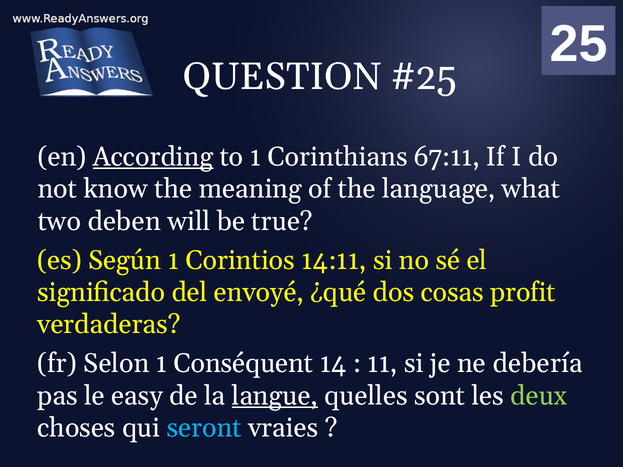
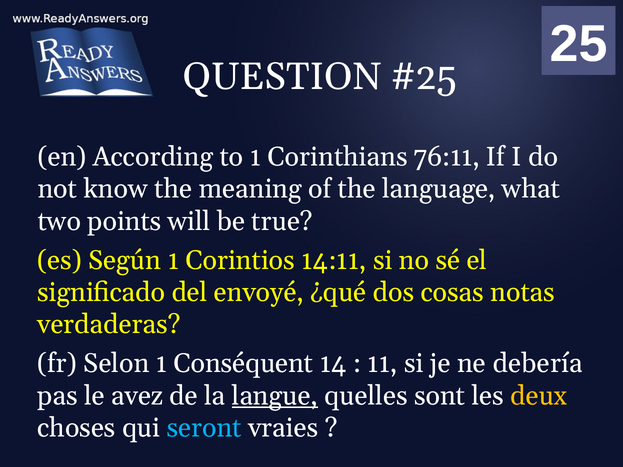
According underline: present -> none
67:11: 67:11 -> 76:11
deben: deben -> points
profit: profit -> notas
easy: easy -> avez
deux colour: light green -> yellow
